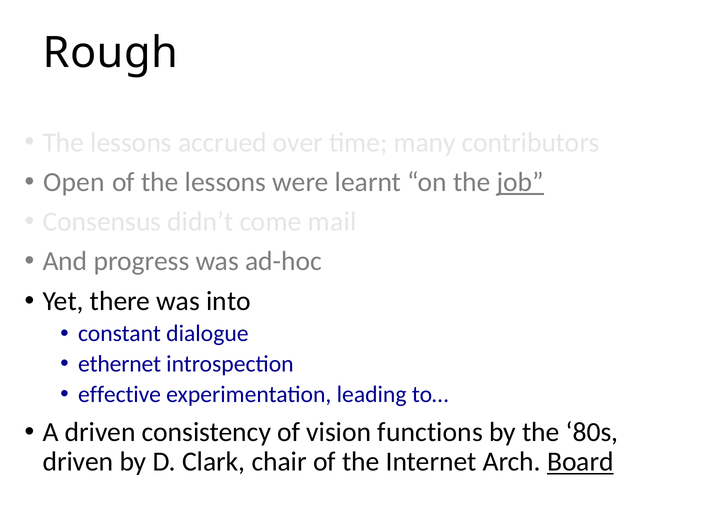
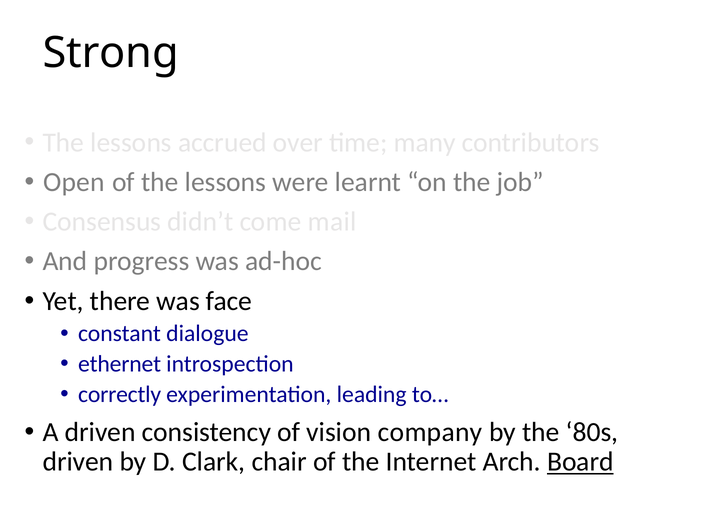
Rough: Rough -> Strong
job underline: present -> none
into: into -> face
effective: effective -> correctly
functions: functions -> company
